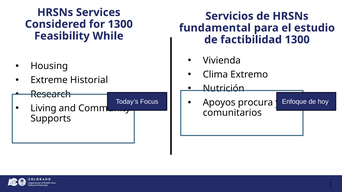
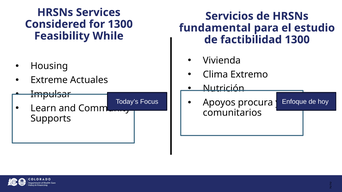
Historial: Historial -> Actuales
Research: Research -> Impulsar
Living: Living -> Learn
